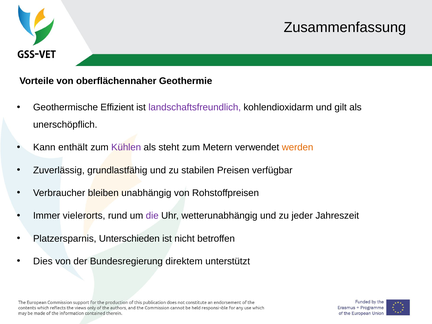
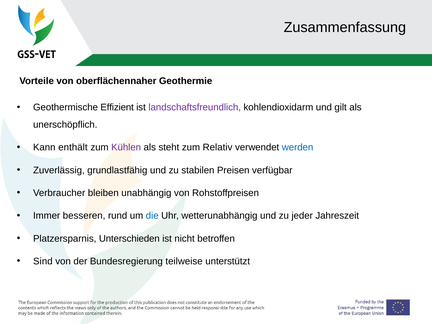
Metern: Metern -> Relativ
werden colour: orange -> blue
vielerorts: vielerorts -> besseren
die colour: purple -> blue
Dies: Dies -> Sind
direktem: direktem -> teilweise
